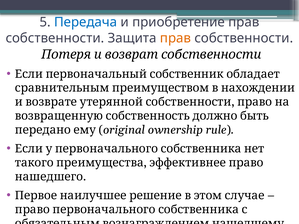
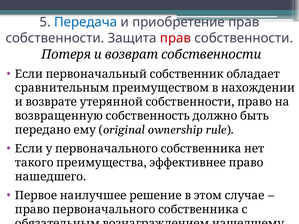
прав at (175, 38) colour: orange -> red
